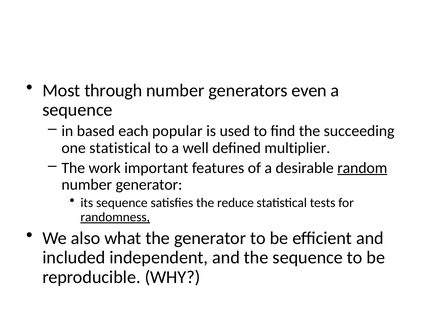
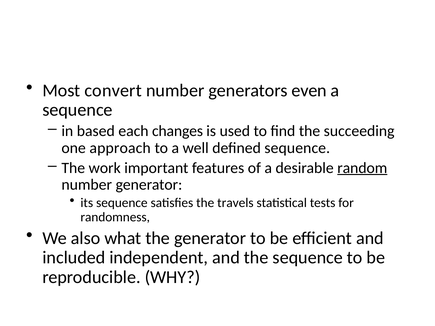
through: through -> convert
popular: popular -> changes
one statistical: statistical -> approach
defined multiplier: multiplier -> sequence
reduce: reduce -> travels
randomness underline: present -> none
